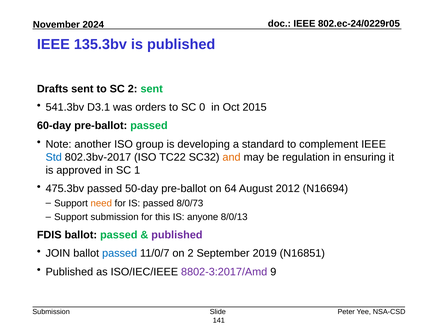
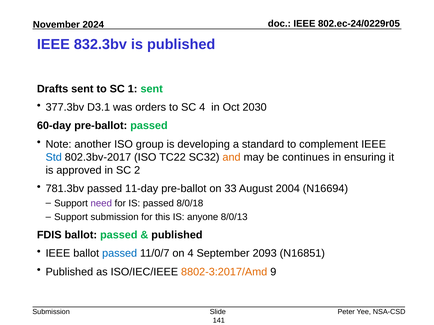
135.3bv: 135.3bv -> 832.3bv
SC 2: 2 -> 1
541.3bv: 541.3bv -> 377.3bv
SC 0: 0 -> 4
2015: 2015 -> 2030
regulation: regulation -> continues
1: 1 -> 2
475.3bv: 475.3bv -> 781.3bv
50-day: 50-day -> 11-day
64: 64 -> 33
2012: 2012 -> 2004
need colour: orange -> purple
8/0/73: 8/0/73 -> 8/0/18
published at (177, 235) colour: purple -> black
JOIN at (58, 254): JOIN -> IEEE
on 2: 2 -> 4
2019: 2019 -> 2093
8802-3:2017/Amd colour: purple -> orange
